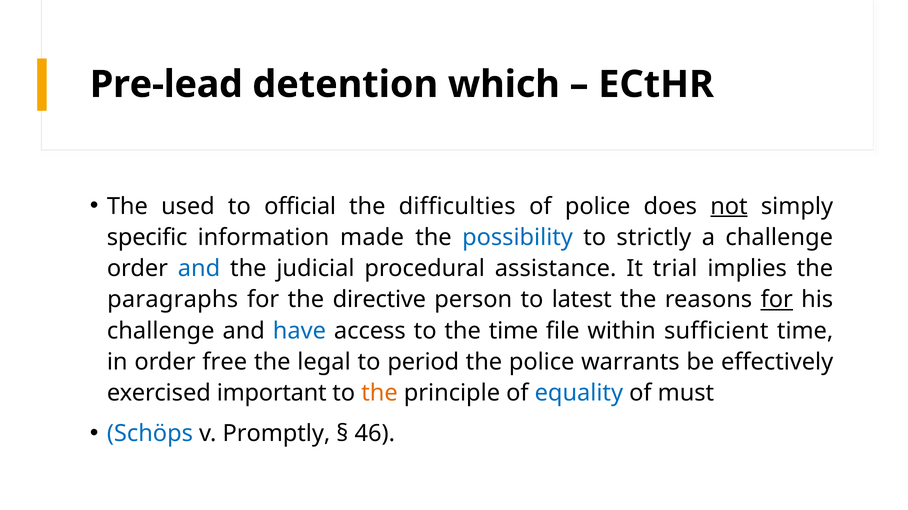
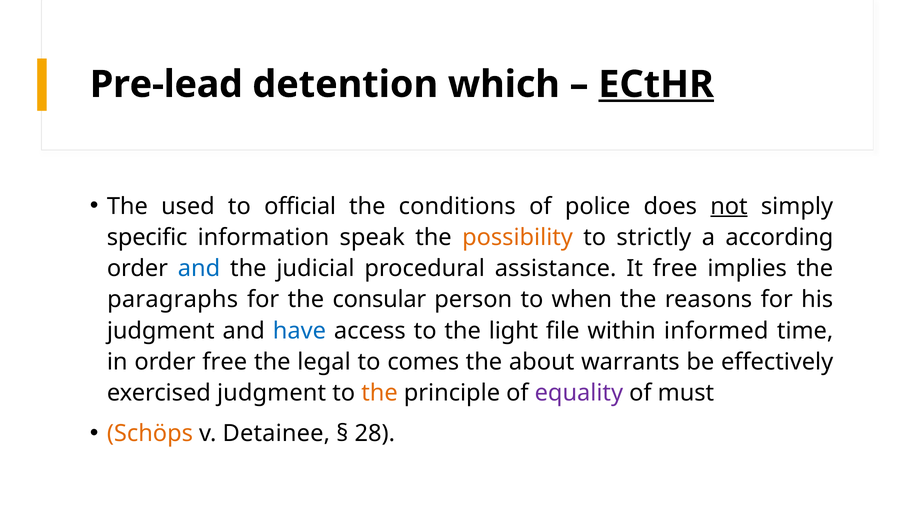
ECtHR underline: none -> present
difficulties: difficulties -> conditions
made: made -> speak
possibility colour: blue -> orange
a challenge: challenge -> according
It trial: trial -> free
directive: directive -> consular
latest: latest -> when
for at (777, 300) underline: present -> none
challenge at (161, 331): challenge -> judgment
the time: time -> light
sufficient: sufficient -> informed
period: period -> comes
the police: police -> about
exercised important: important -> judgment
equality colour: blue -> purple
Schöps colour: blue -> orange
Promptly: Promptly -> Detainee
46: 46 -> 28
